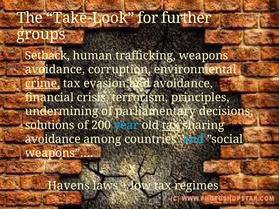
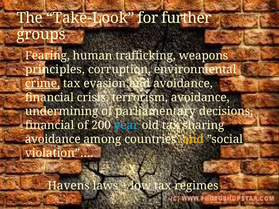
Setback: Setback -> Fearing
avoidance at (55, 70): avoidance -> principles
terrorism principles: principles -> avoidance
solutions at (50, 125): solutions -> financial
tax at (171, 125) underline: present -> none
and at (193, 139) colour: light blue -> yellow
weapons”…: weapons”… -> violation”…
